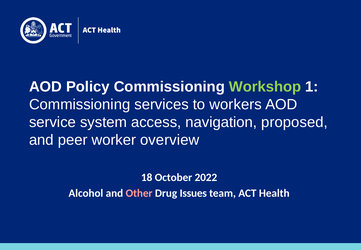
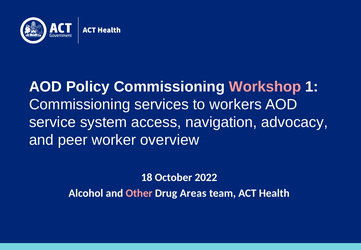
Workshop colour: light green -> pink
proposed: proposed -> advocacy
Issues: Issues -> Areas
